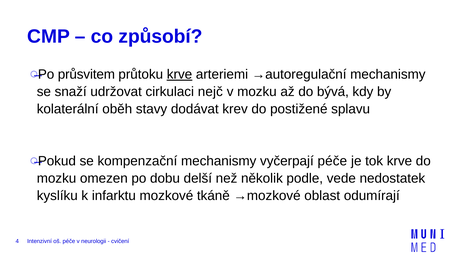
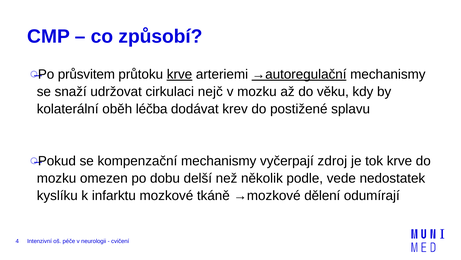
→autoregulační underline: none -> present
bývá: bývá -> věku
stavy: stavy -> léčba
vyčerpají péče: péče -> zdroj
oblast: oblast -> dělení
